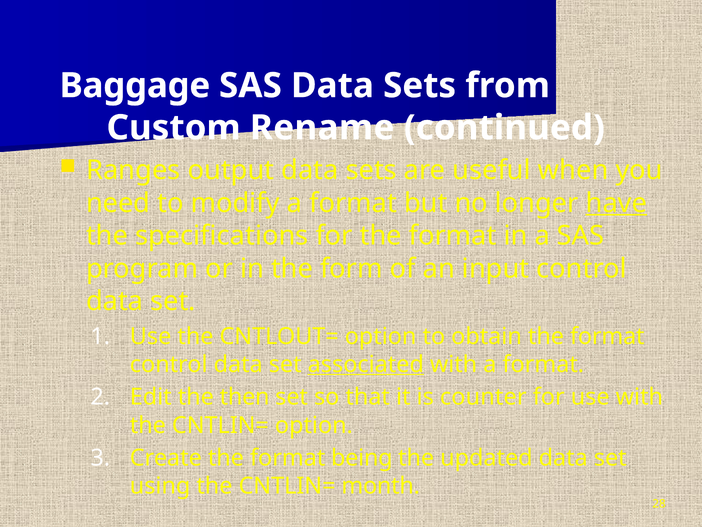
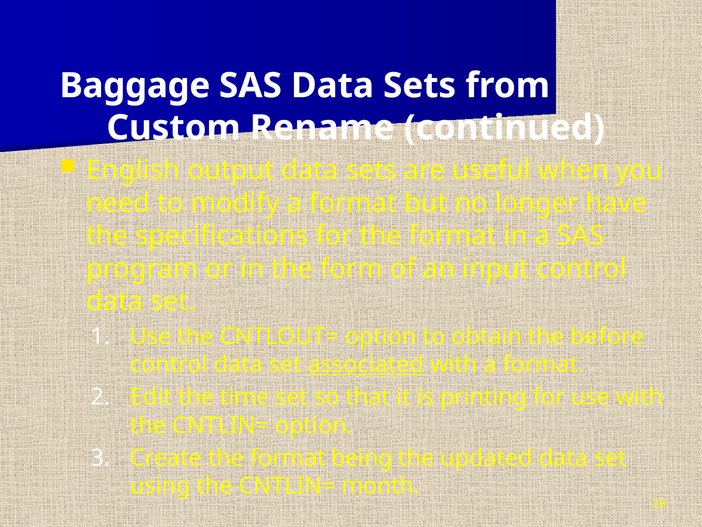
Ranges: Ranges -> English
have underline: present -> none
obtain the format: format -> before
then: then -> time
counter: counter -> printing
